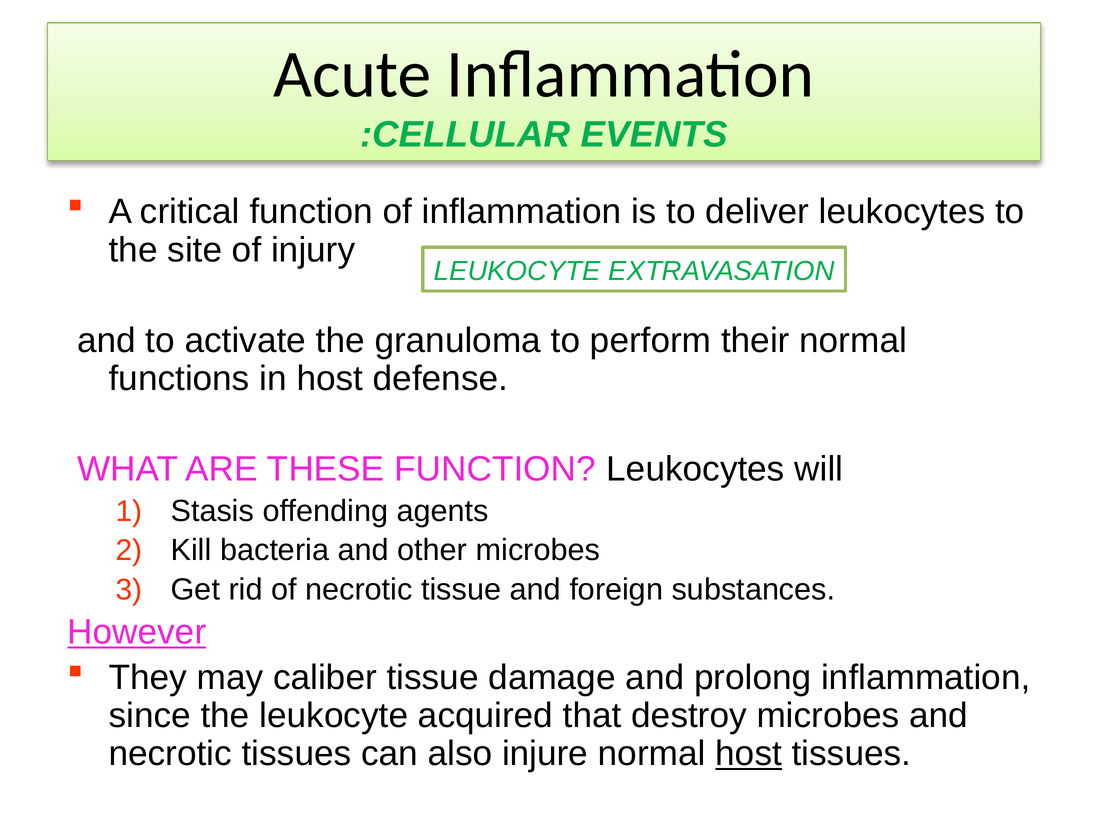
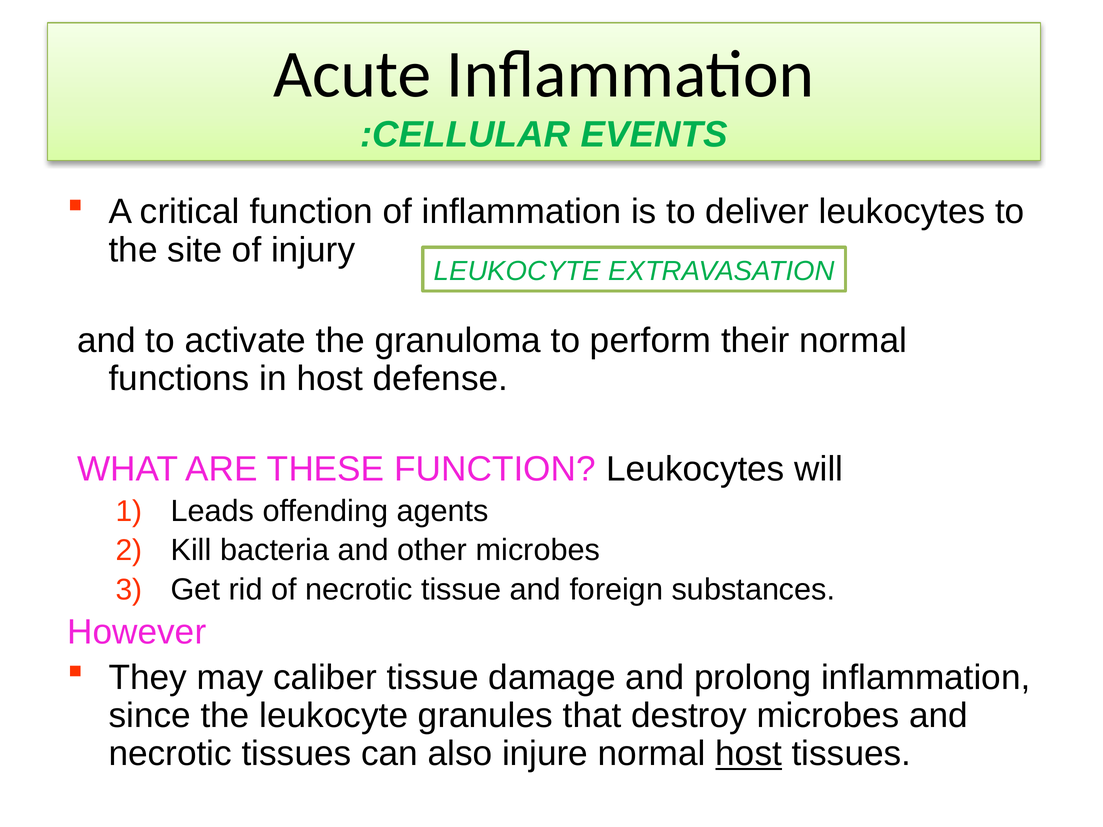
Stasis: Stasis -> Leads
However underline: present -> none
acquired: acquired -> granules
